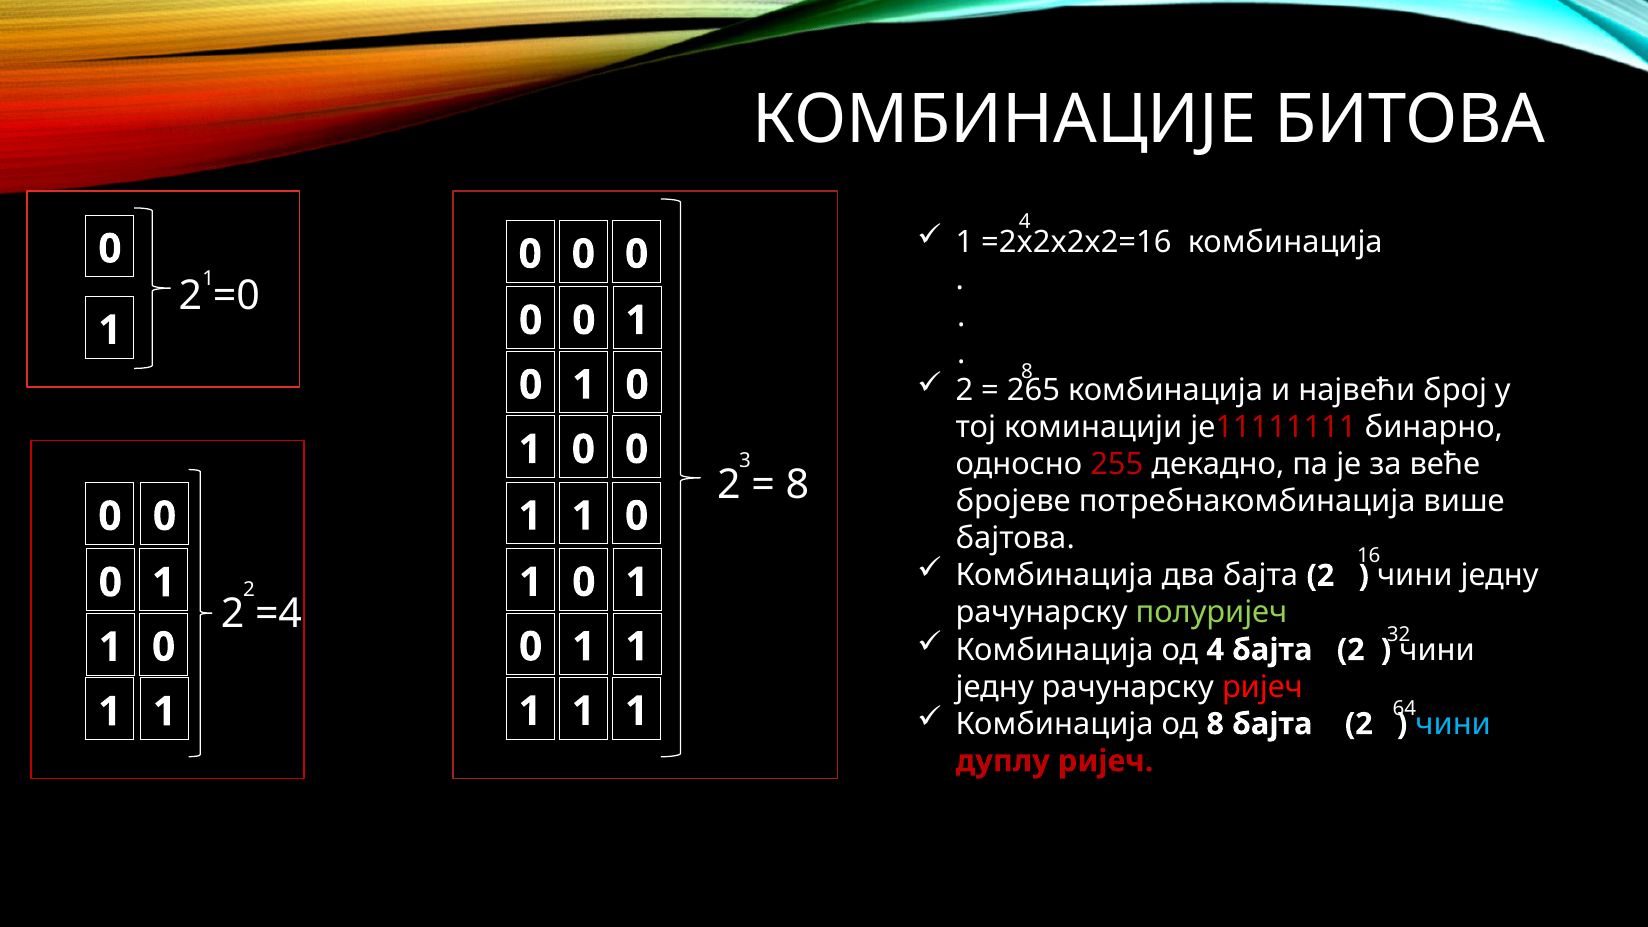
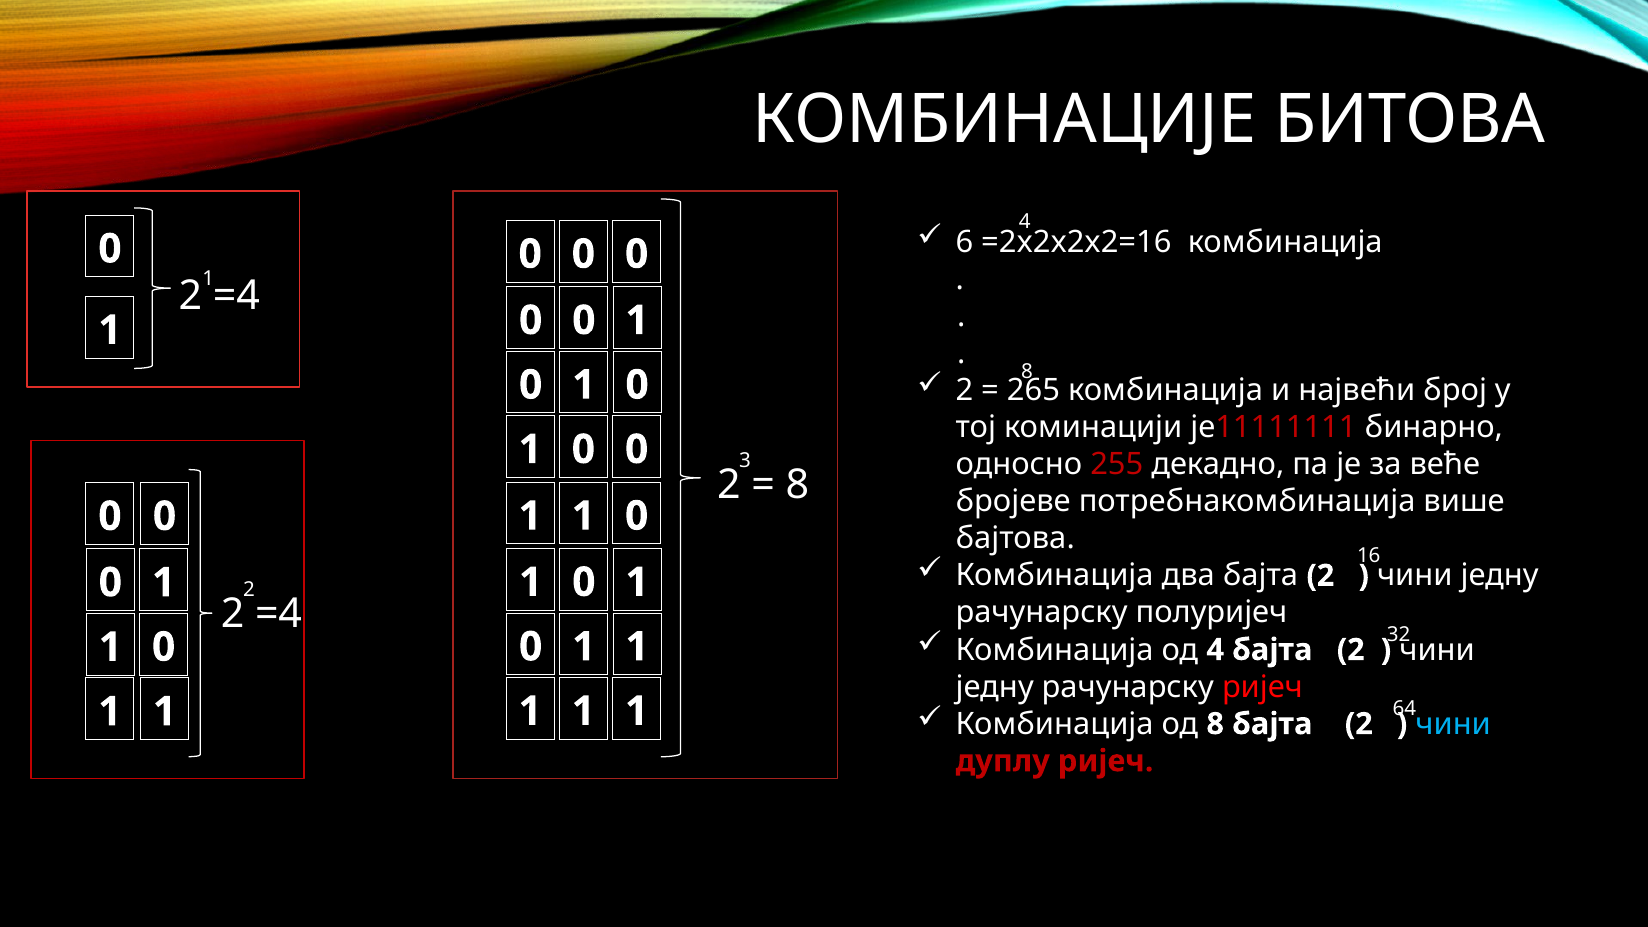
1 at (964, 242): 1 -> 6
=0 at (236, 296): =0 -> =4
полуријеч colour: light green -> white
